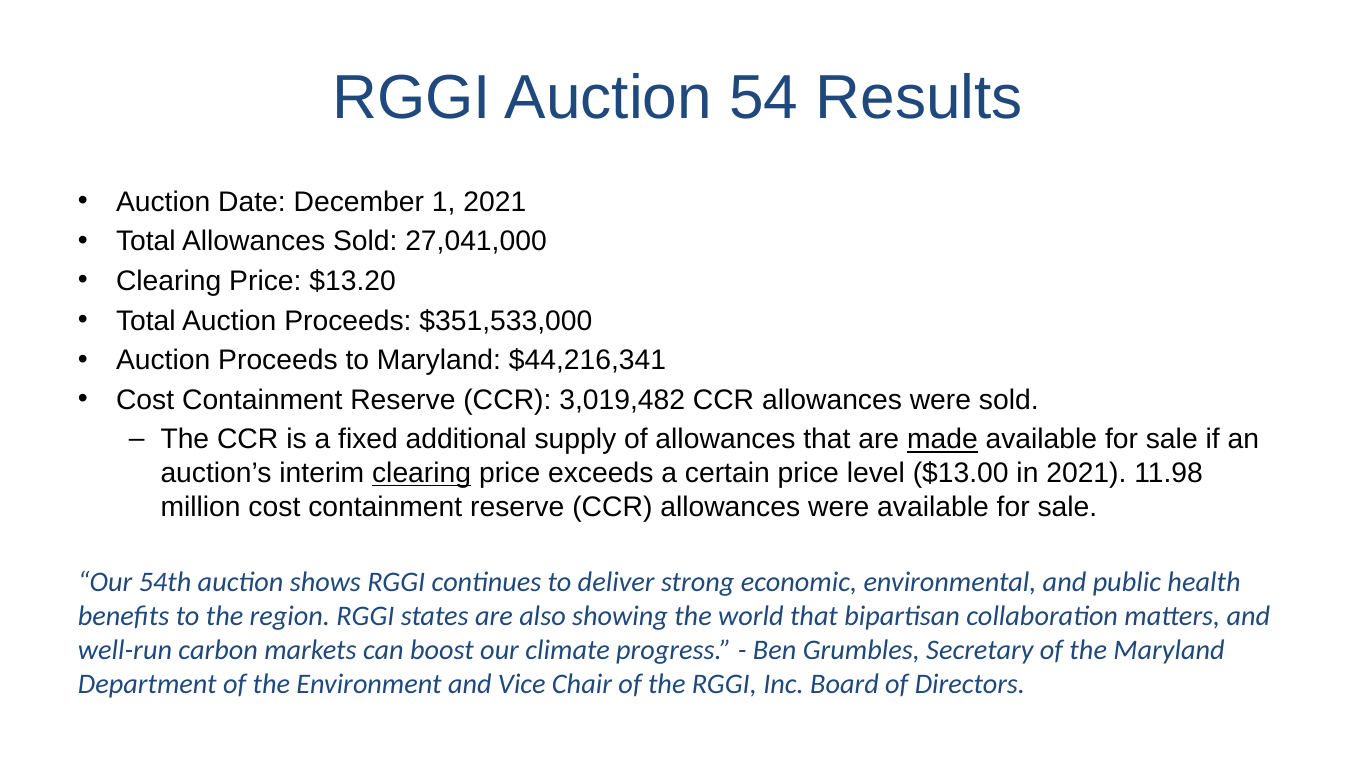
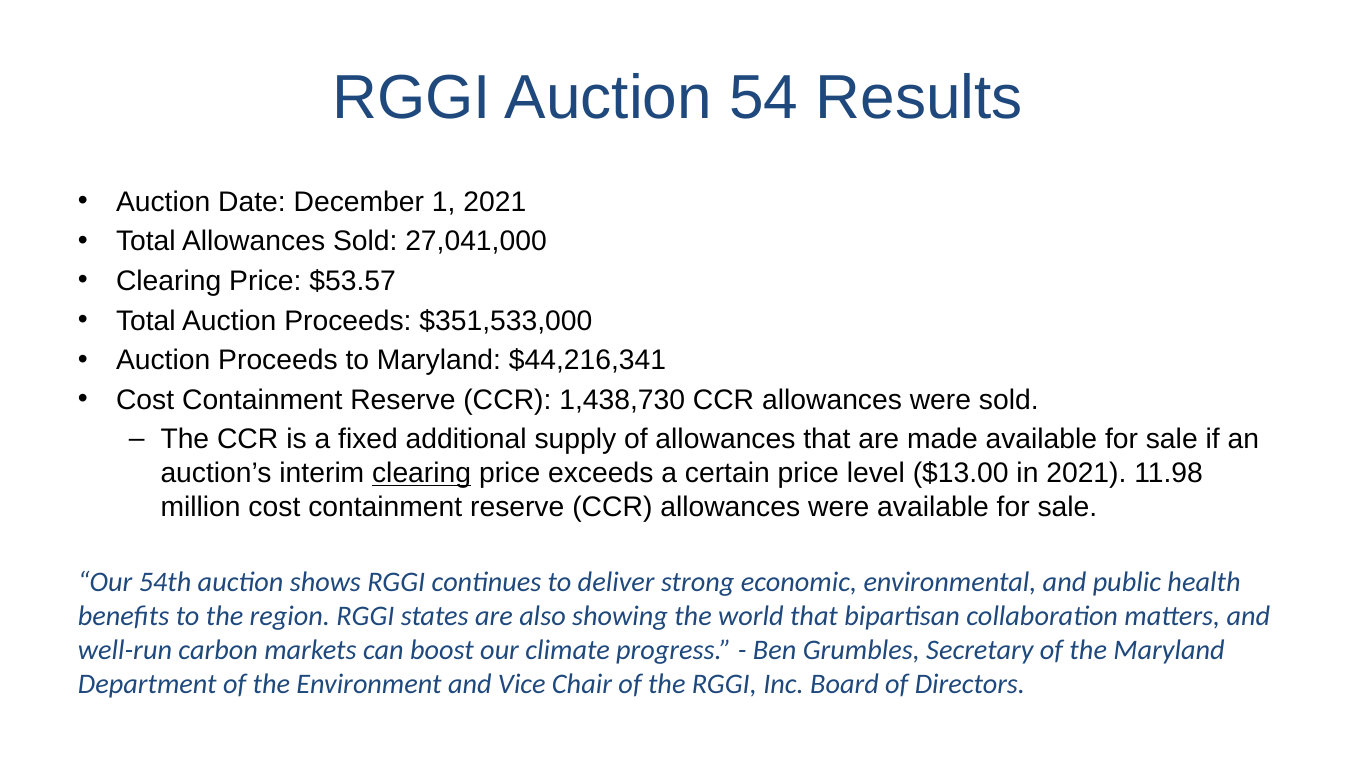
$13.20: $13.20 -> $53.57
3,019,482: 3,019,482 -> 1,438,730
made underline: present -> none
